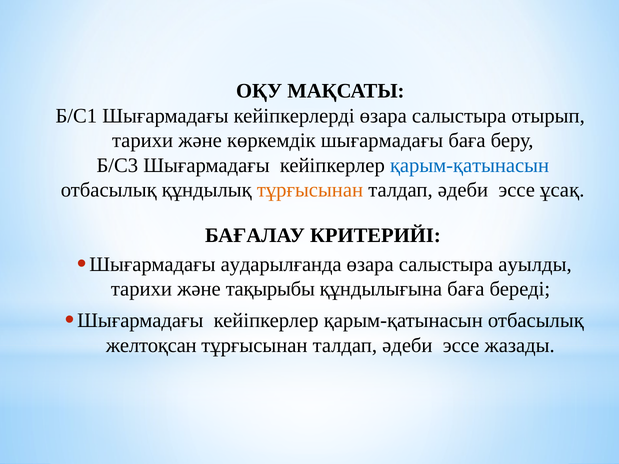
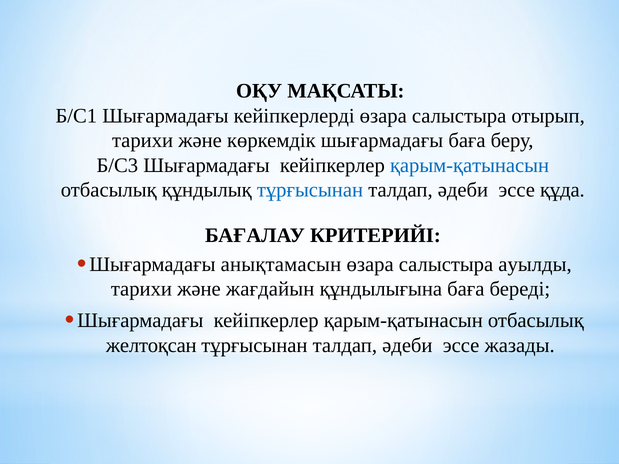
тұрғысынан at (310, 190) colour: orange -> blue
ұсақ: ұсақ -> құда
аударылғанда: аударылғанда -> анықтамасын
тақырыбы: тақырыбы -> жағдайын
